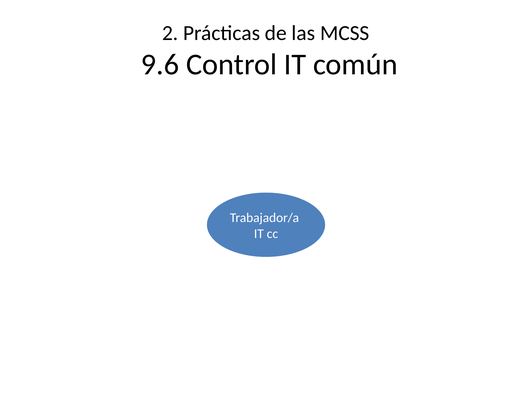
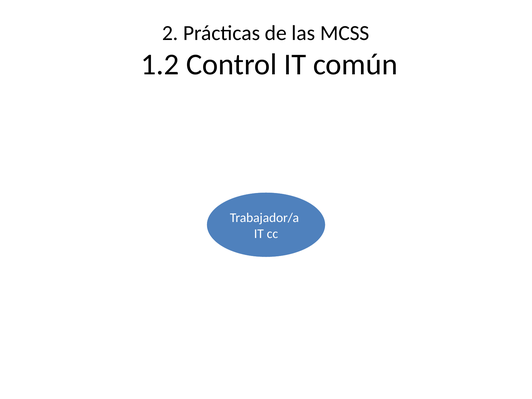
9.6: 9.6 -> 1.2
